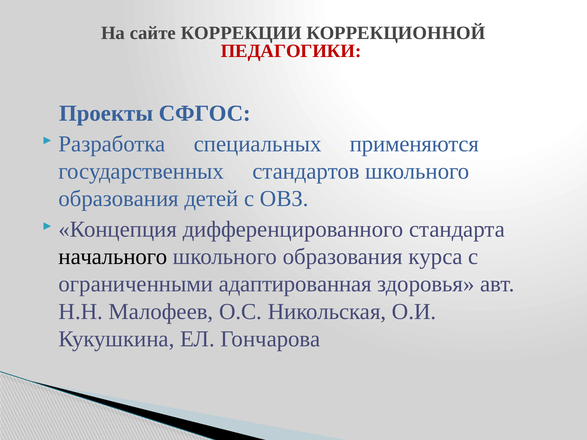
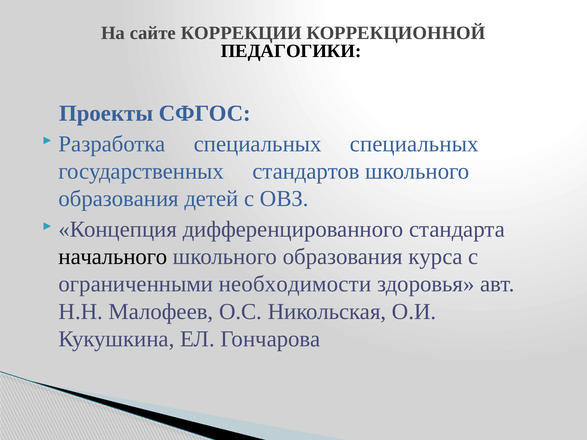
ПЕДАГОГИКИ colour: red -> black
специальных применяются: применяются -> специальных
адаптированная: адаптированная -> необходимости
